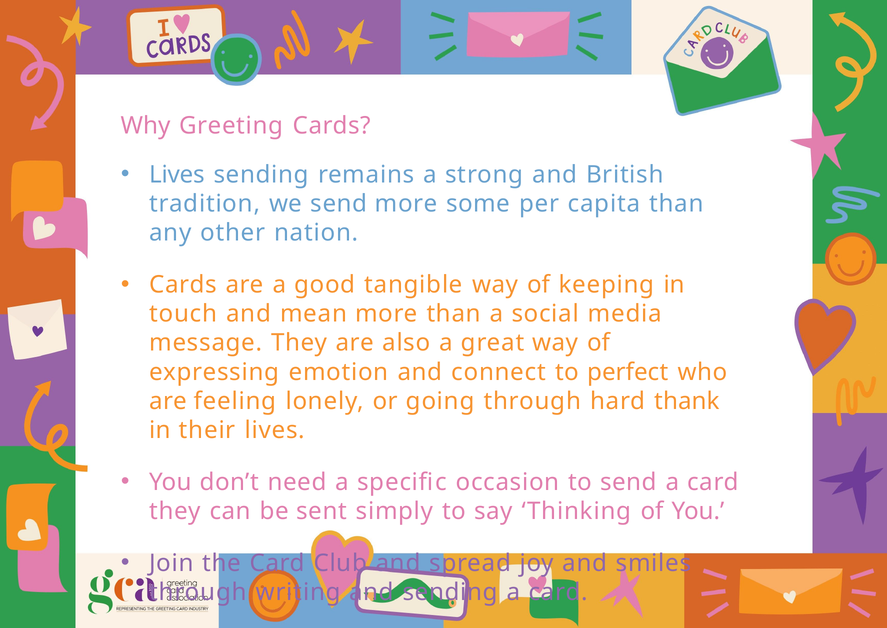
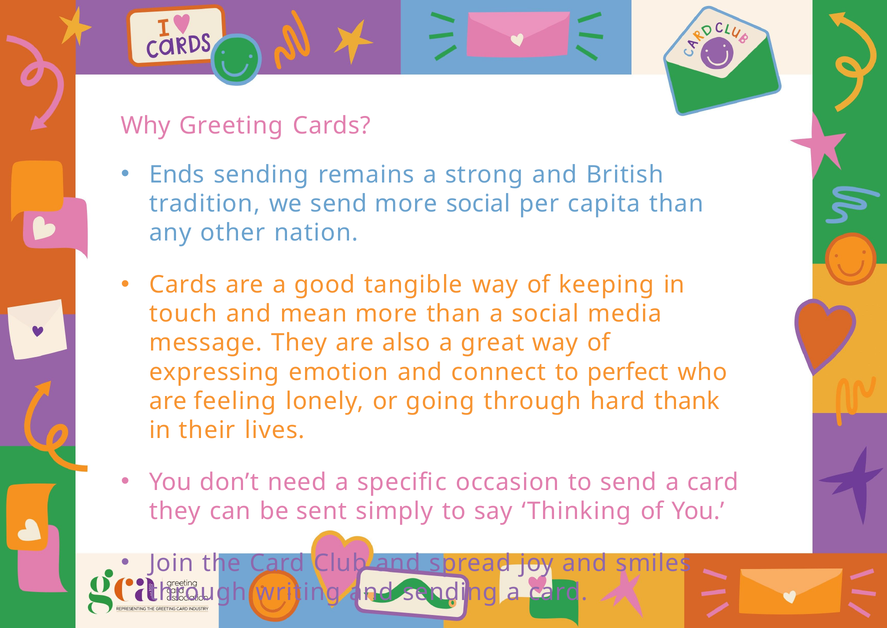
Lives at (177, 175): Lives -> Ends
more some: some -> social
